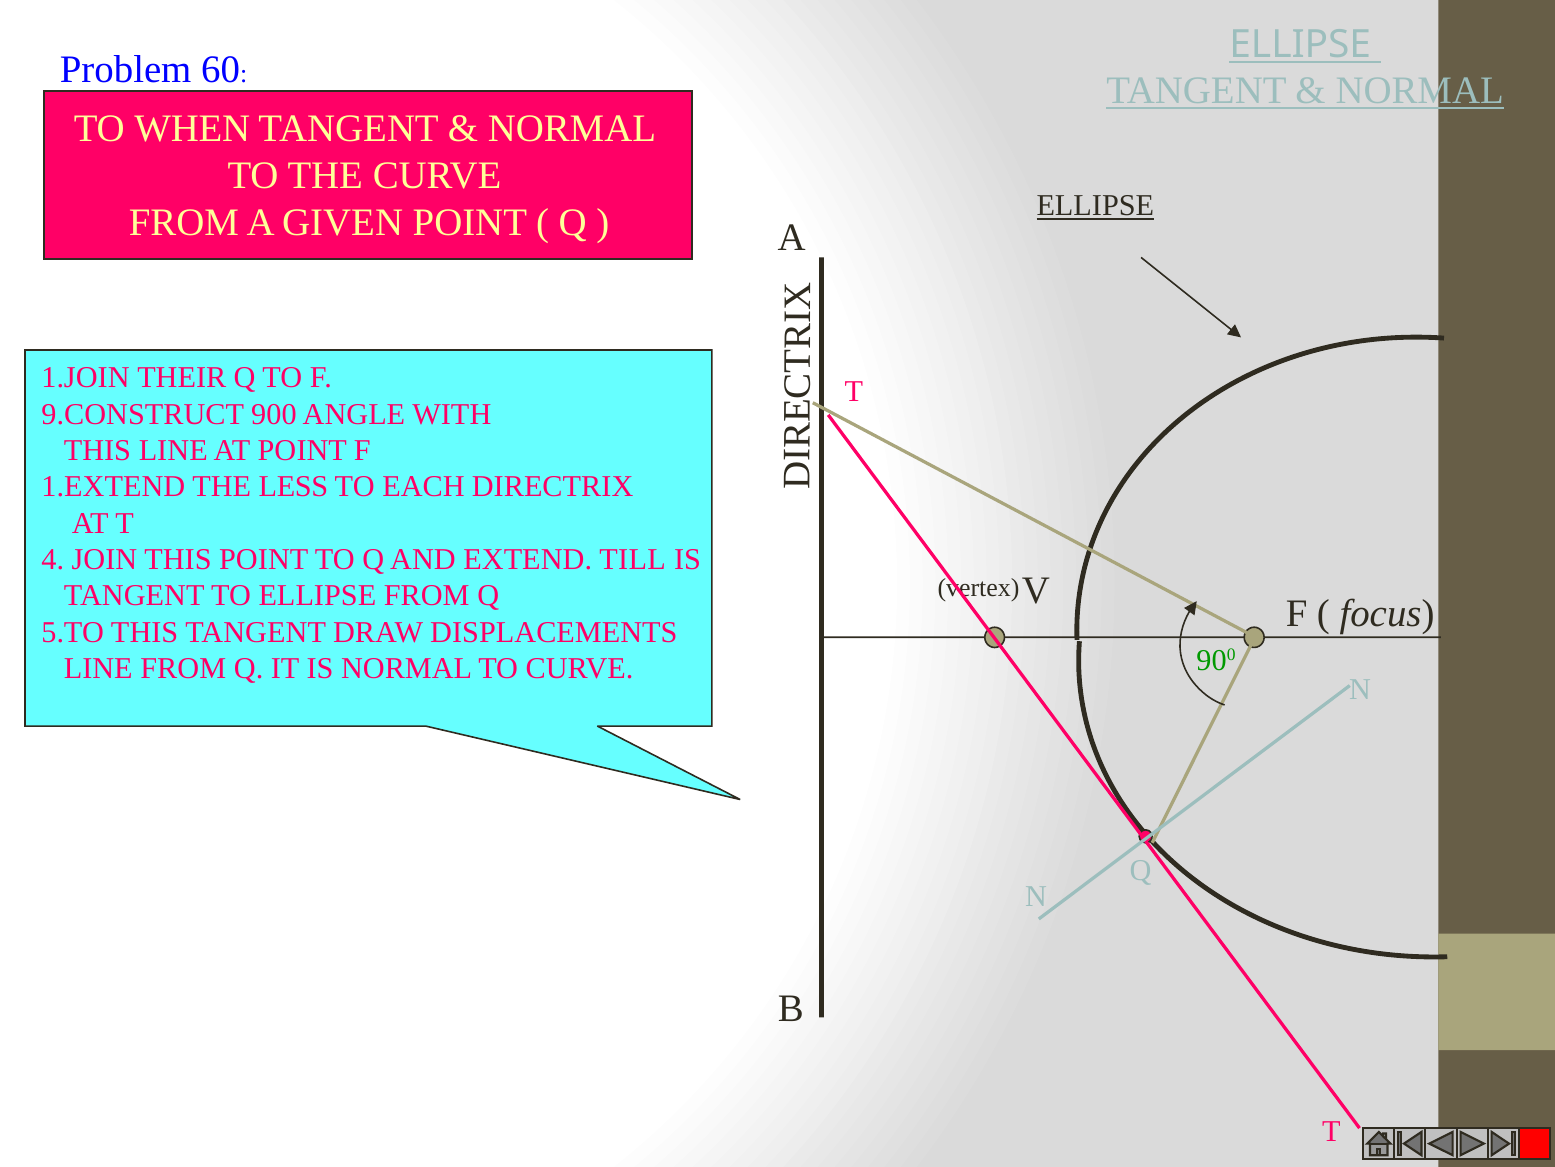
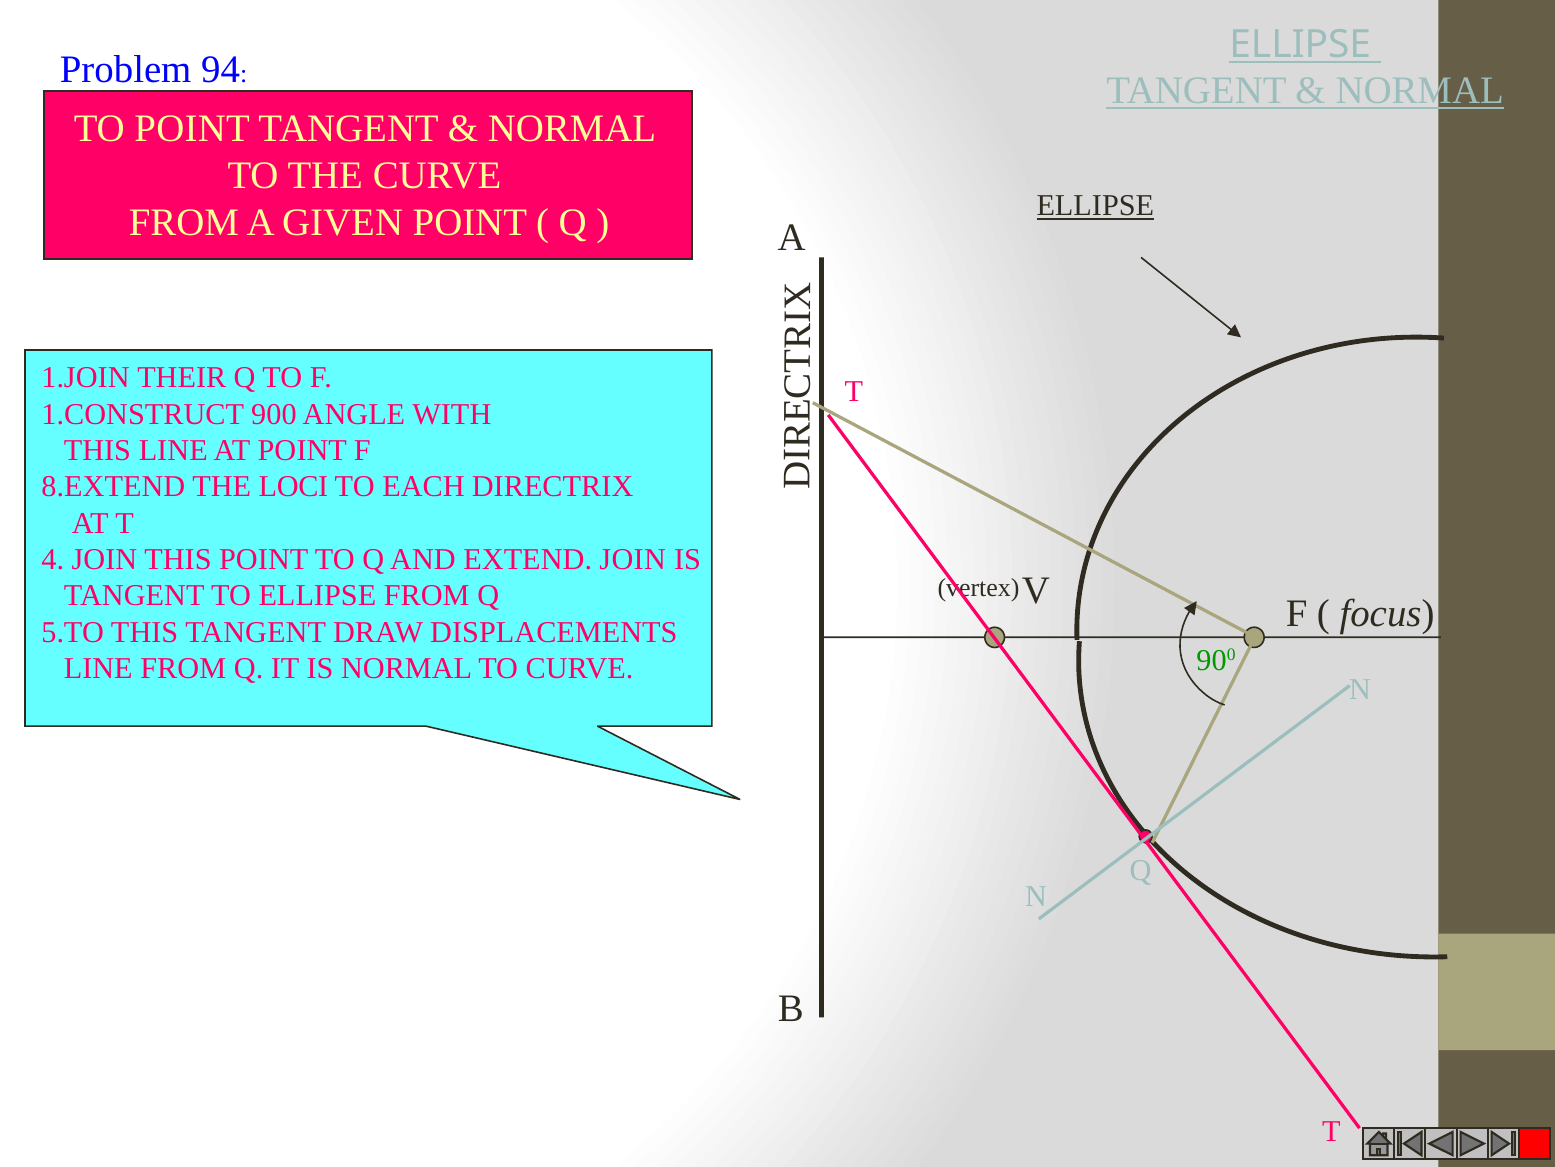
60: 60 -> 94
TO WHEN: WHEN -> POINT
9.CONSTRUCT: 9.CONSTRUCT -> 1.CONSTRUCT
1.EXTEND: 1.EXTEND -> 8.EXTEND
LESS: LESS -> LOCI
EXTEND TILL: TILL -> JOIN
